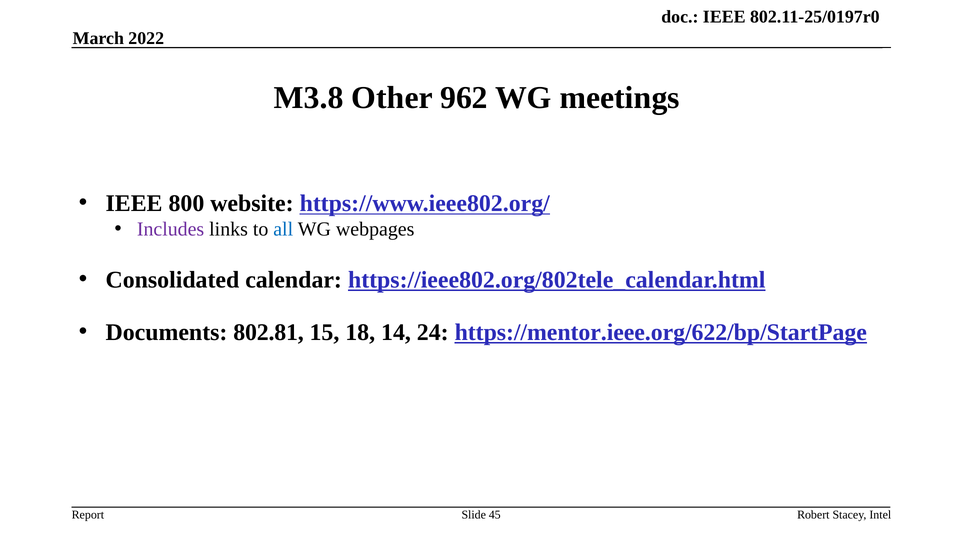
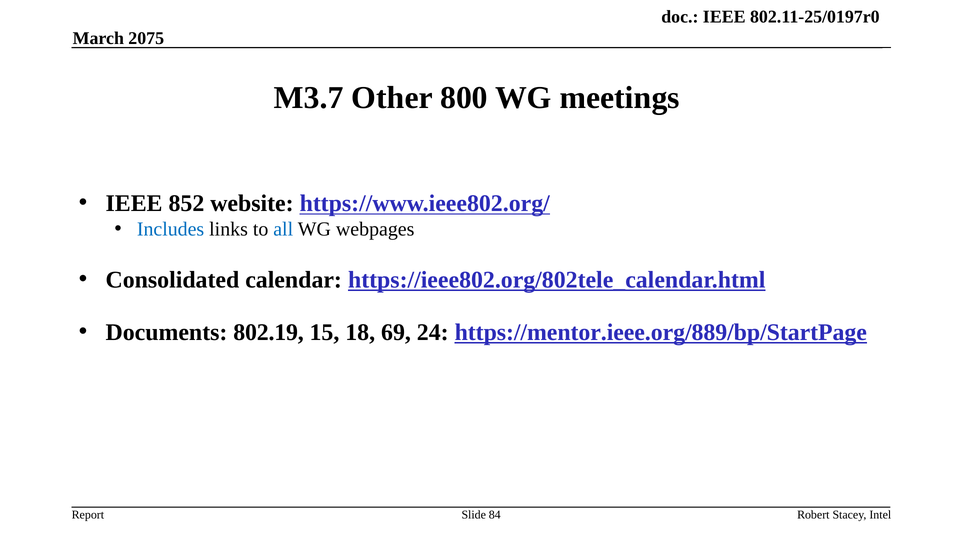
2022: 2022 -> 2075
M3.8: M3.8 -> M3.7
962: 962 -> 800
800: 800 -> 852
Includes colour: purple -> blue
802.81: 802.81 -> 802.19
14: 14 -> 69
https://mentor.ieee.org/622/bp/StartPage: https://mentor.ieee.org/622/bp/StartPage -> https://mentor.ieee.org/889/bp/StartPage
45: 45 -> 84
